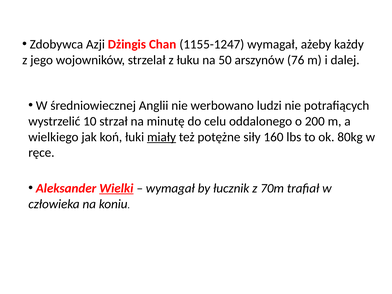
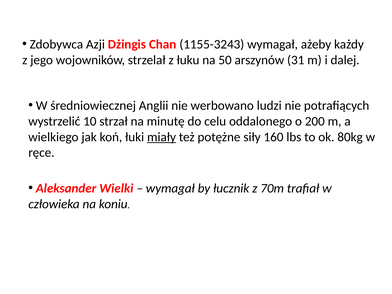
1155-1247: 1155-1247 -> 1155-3243
76: 76 -> 31
Wielki underline: present -> none
